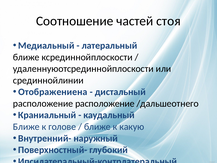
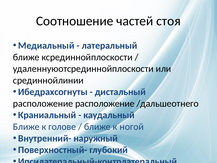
Отображениена: Отображениена -> Ибедрахсогнуты
какую: какую -> ногой
